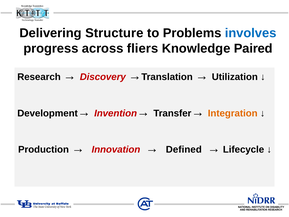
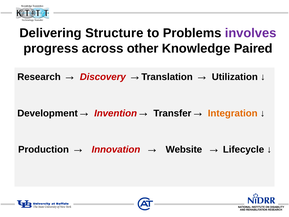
involves colour: blue -> purple
fliers: fliers -> other
Defined: Defined -> Website
